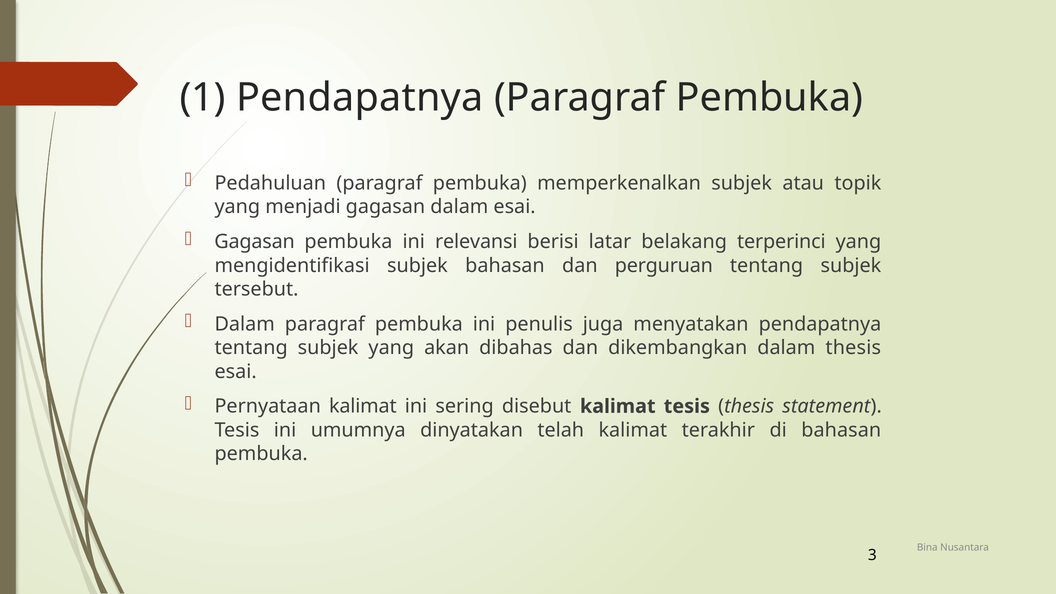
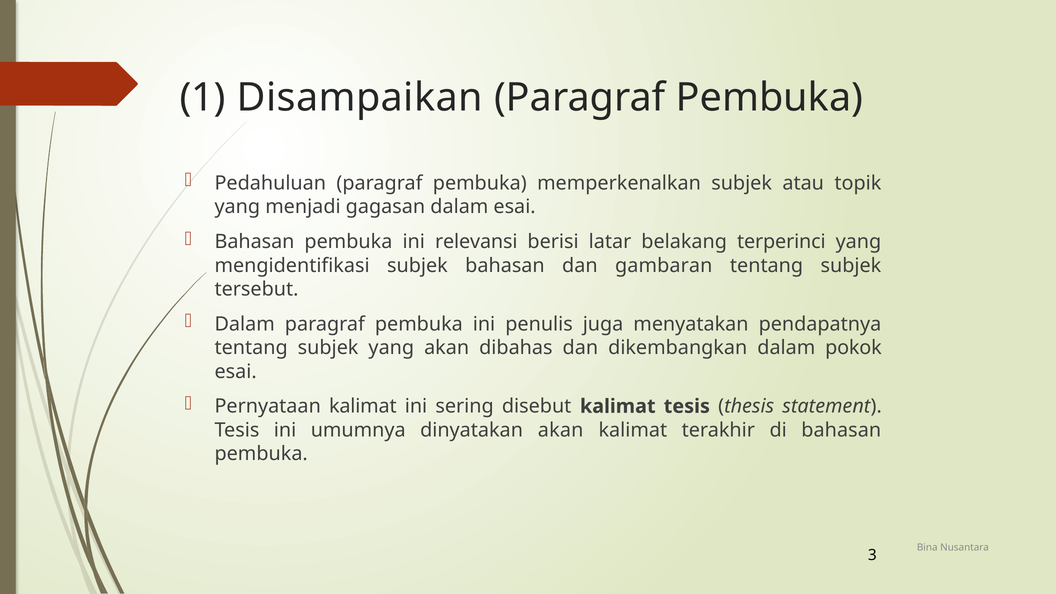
1 Pendapatnya: Pendapatnya -> Disampaikan
Gagasan at (255, 242): Gagasan -> Bahasan
perguruan: perguruan -> gambaran
dalam thesis: thesis -> pokok
dinyatakan telah: telah -> akan
